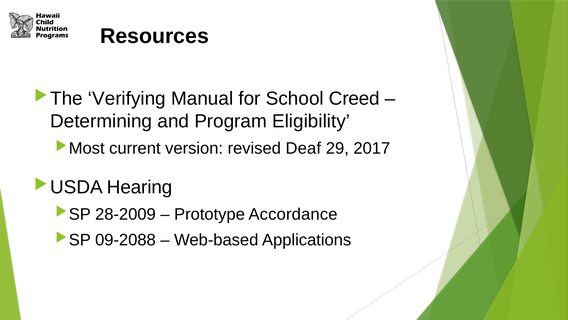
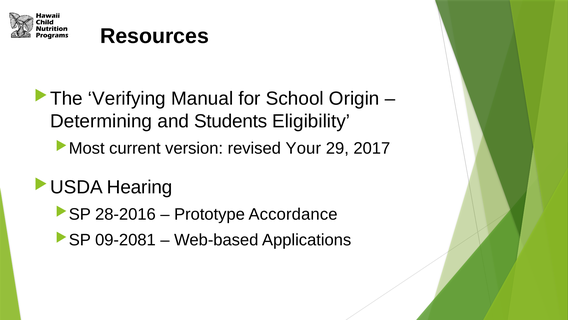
Creed: Creed -> Origin
Program: Program -> Students
Deaf: Deaf -> Your
28-2009: 28-2009 -> 28-2016
09-2088: 09-2088 -> 09-2081
